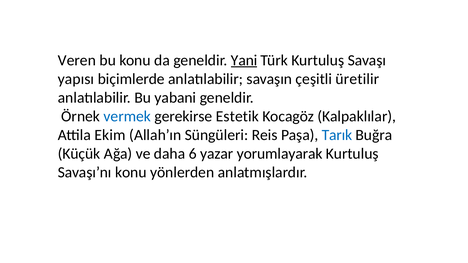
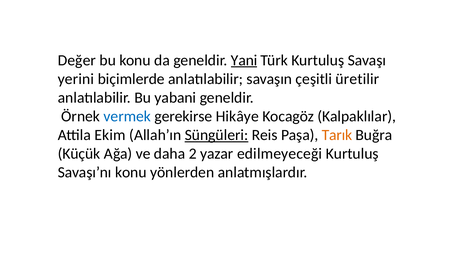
Veren: Veren -> Değer
yapısı: yapısı -> yerini
Estetik: Estetik -> Hikâye
Süngüleri underline: none -> present
Tarık colour: blue -> orange
6: 6 -> 2
yorumlayarak: yorumlayarak -> edilmeyeceği
